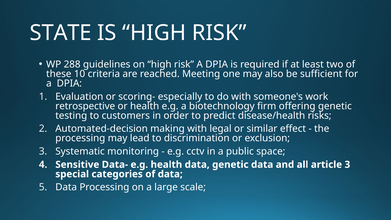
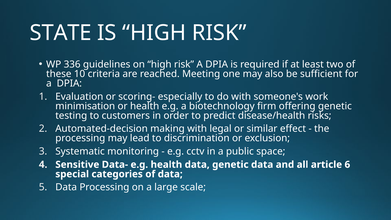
288: 288 -> 336
retrospective: retrospective -> minimisation
article 3: 3 -> 6
